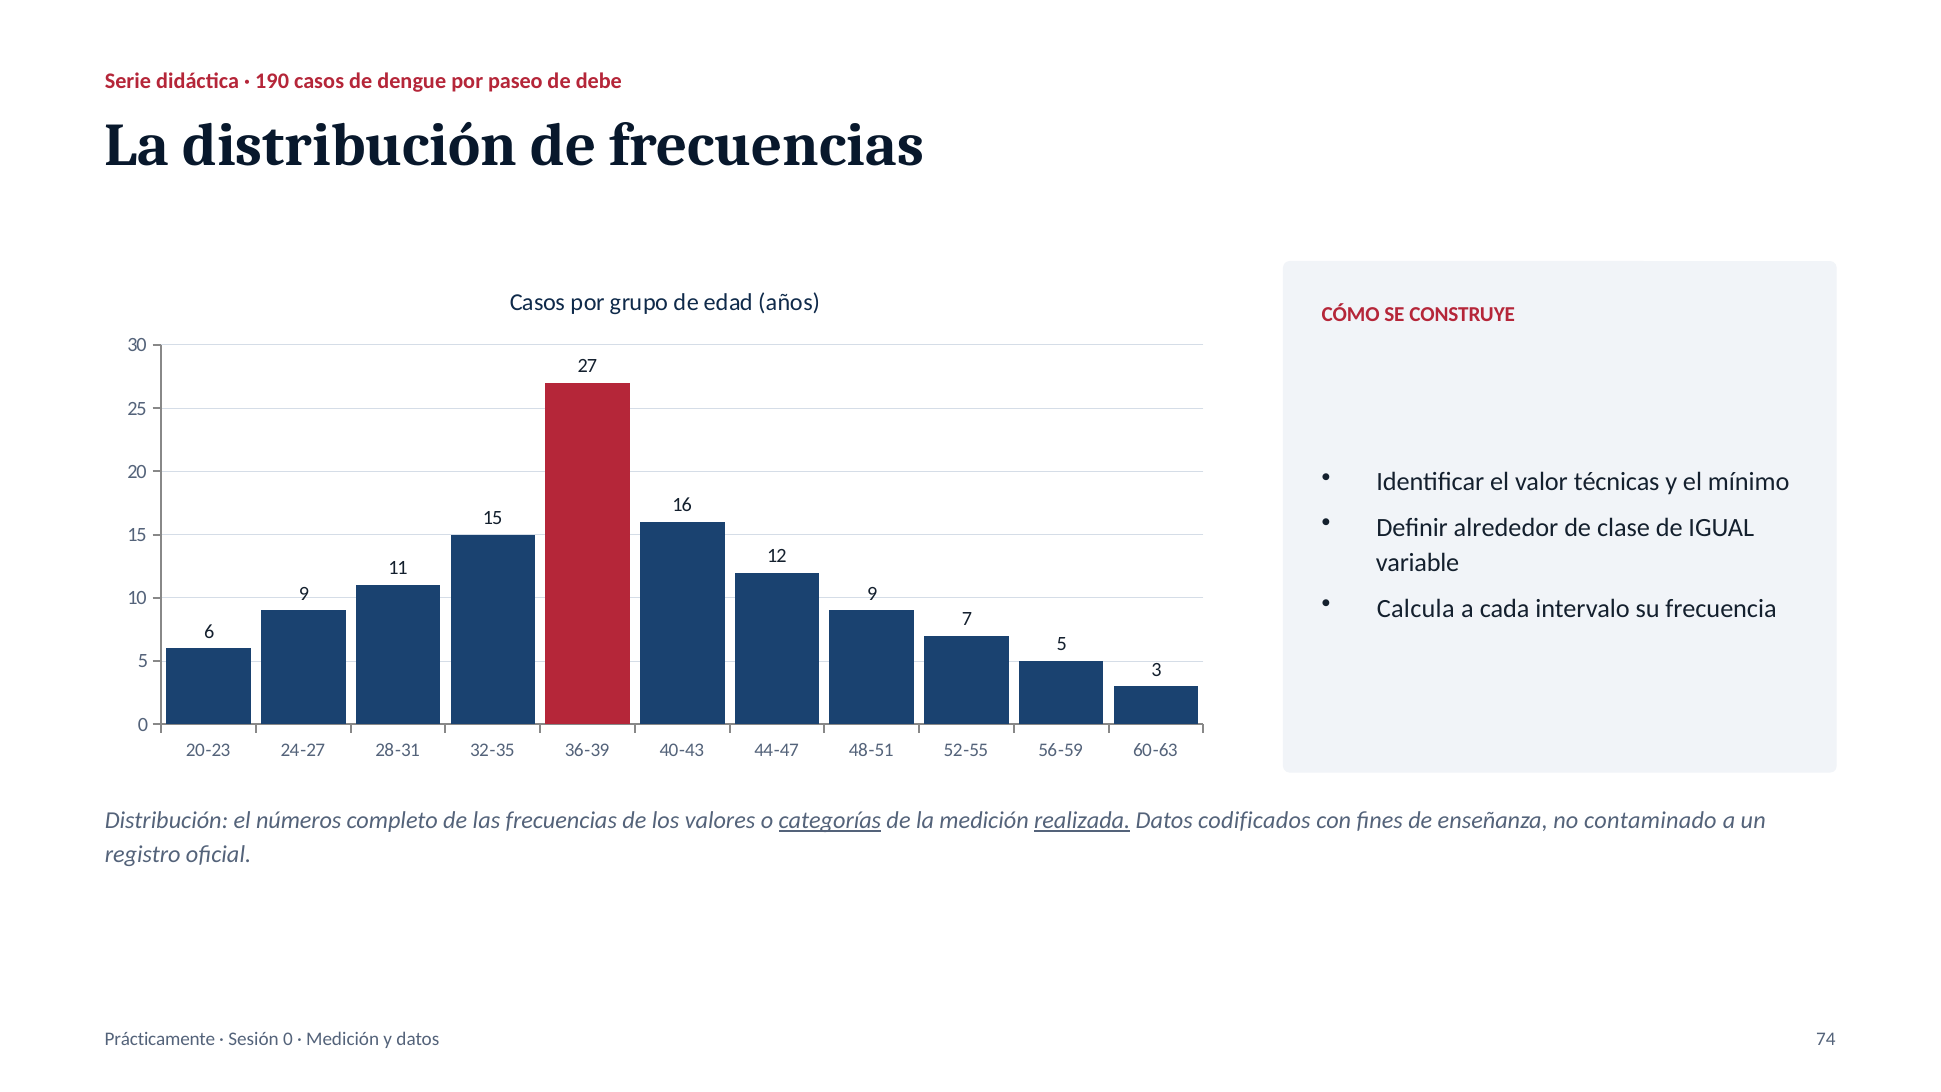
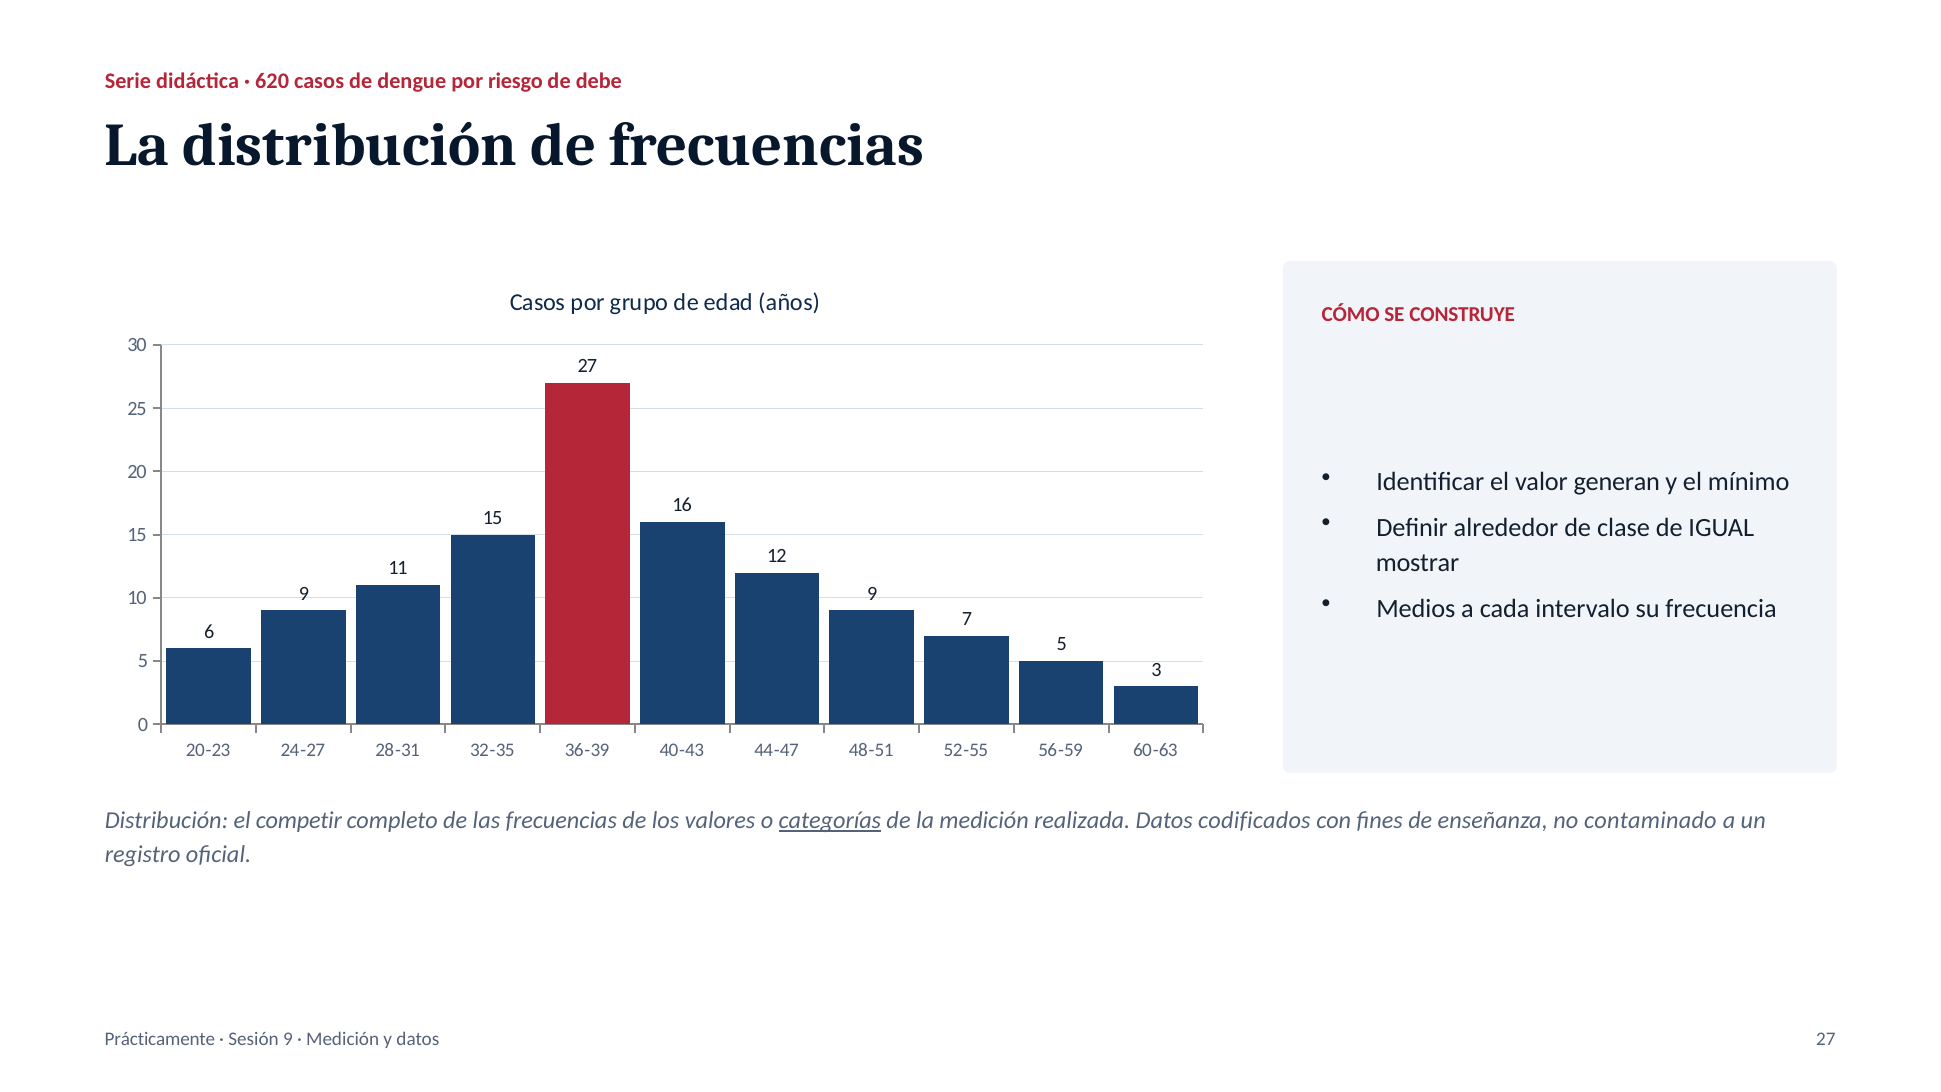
190: 190 -> 620
paseo: paseo -> riesgo
técnicas: técnicas -> generan
variable: variable -> mostrar
Calcula: Calcula -> Medios
números: números -> competir
realizada underline: present -> none
Sesión 0: 0 -> 9
datos 74: 74 -> 27
